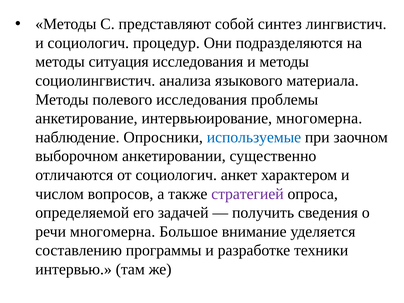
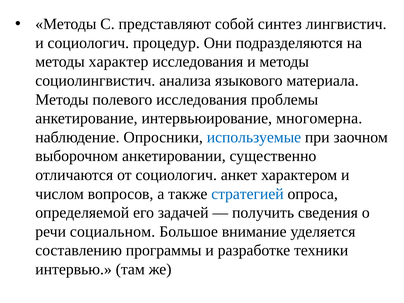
ситуация: ситуация -> характер
стратегией colour: purple -> blue
речи многомерна: многомерна -> социальном
